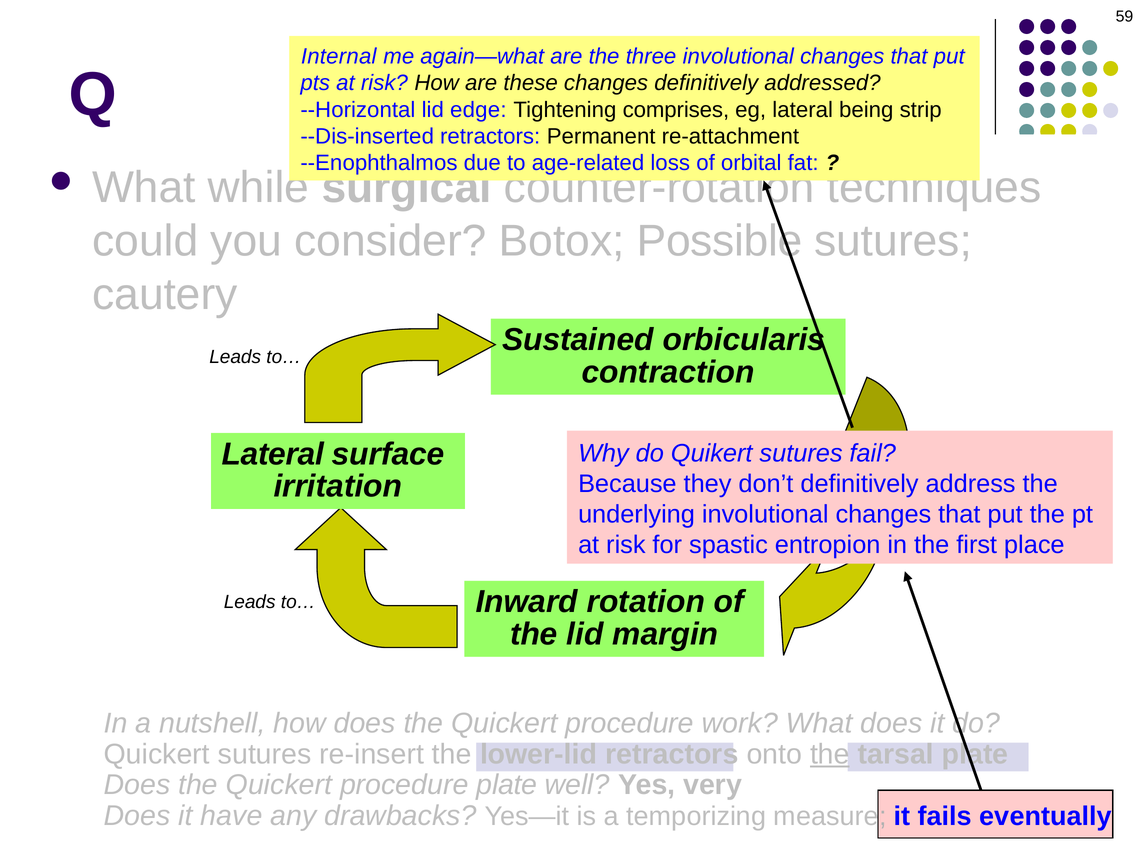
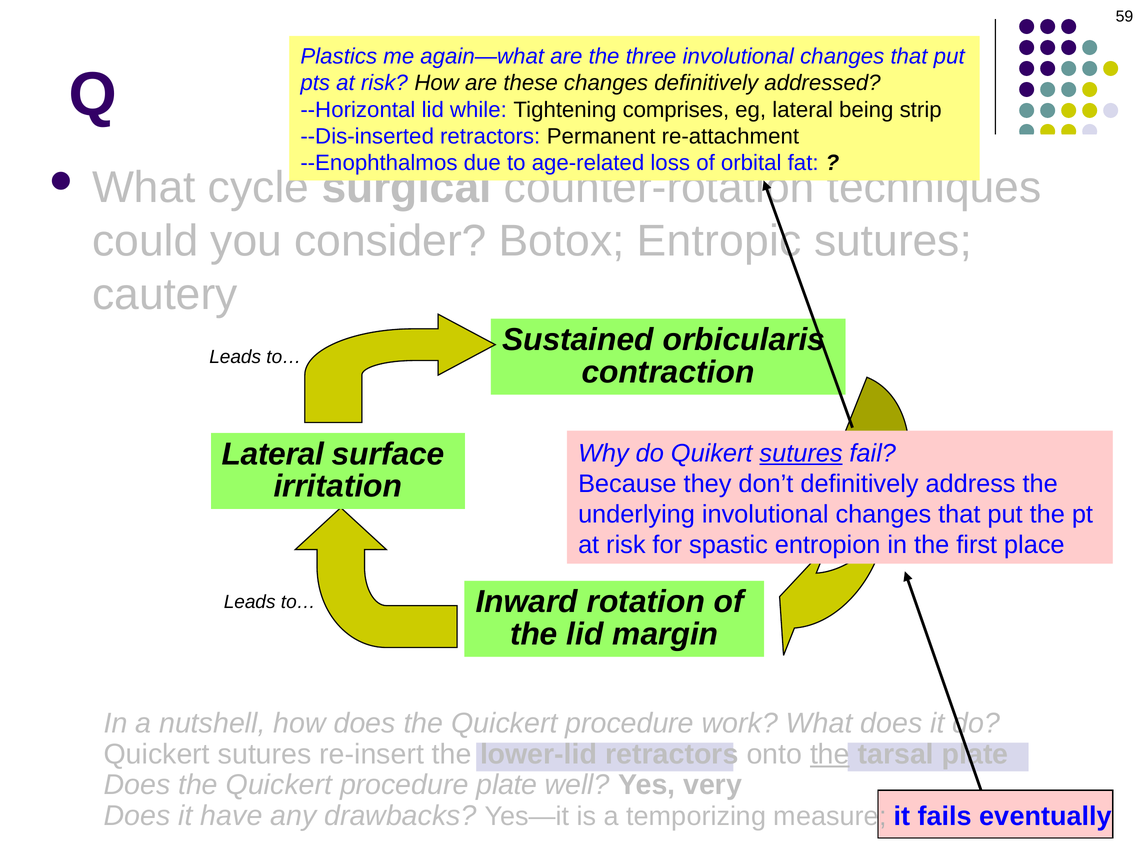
Internal: Internal -> Plastics
edge: edge -> while
while: while -> cycle
Possible: Possible -> Entropic
sutures at (801, 453) underline: none -> present
